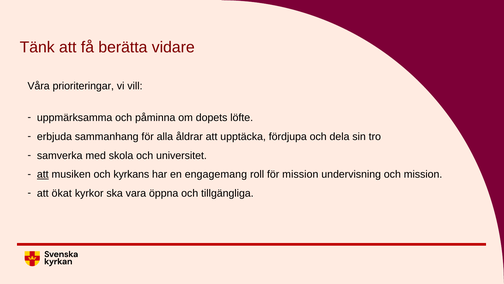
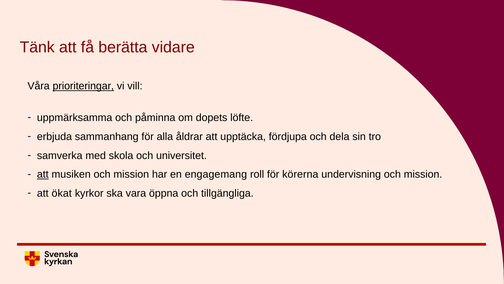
prioriteringar underline: none -> present
musiken och kyrkans: kyrkans -> mission
för mission: mission -> körerna
